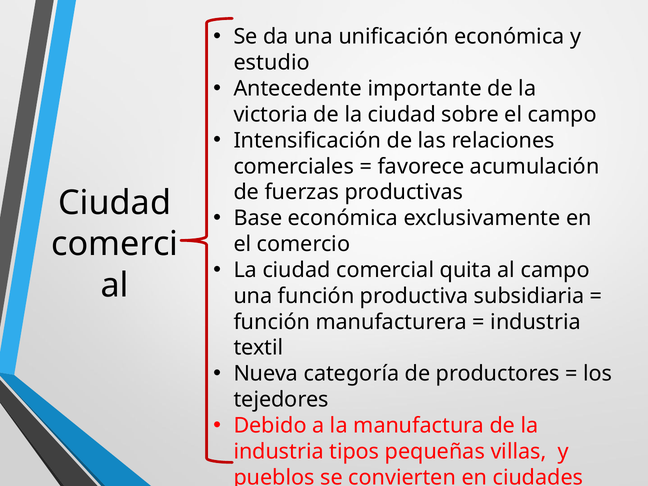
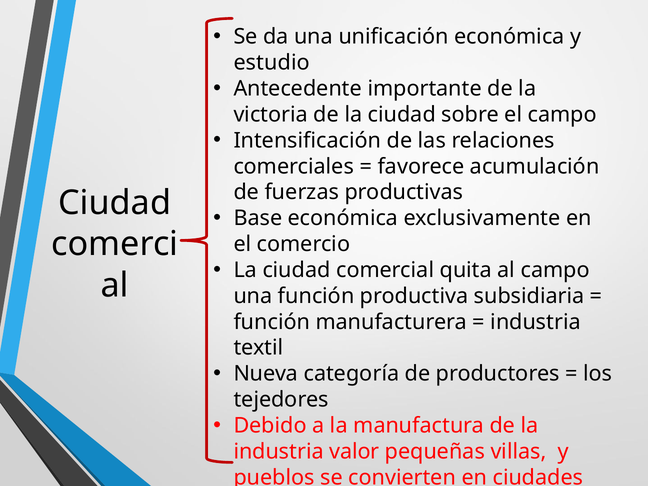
tipos: tipos -> valor
